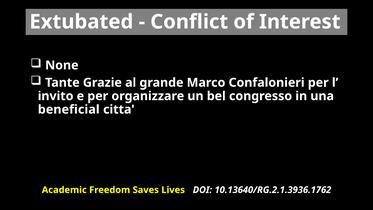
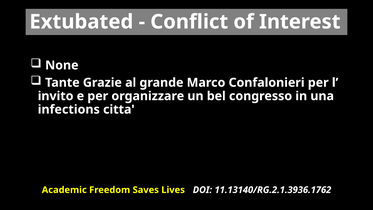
beneficial: beneficial -> infections
10.13640/RG.2.1.3936.1762: 10.13640/RG.2.1.3936.1762 -> 11.13140/RG.2.1.3936.1762
